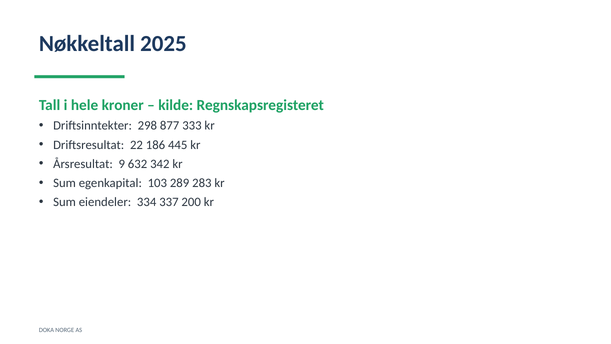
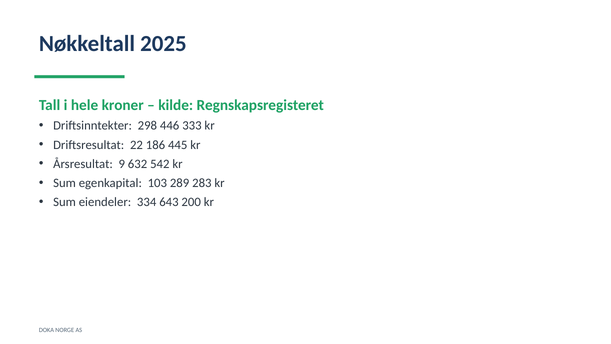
877: 877 -> 446
342: 342 -> 542
337: 337 -> 643
